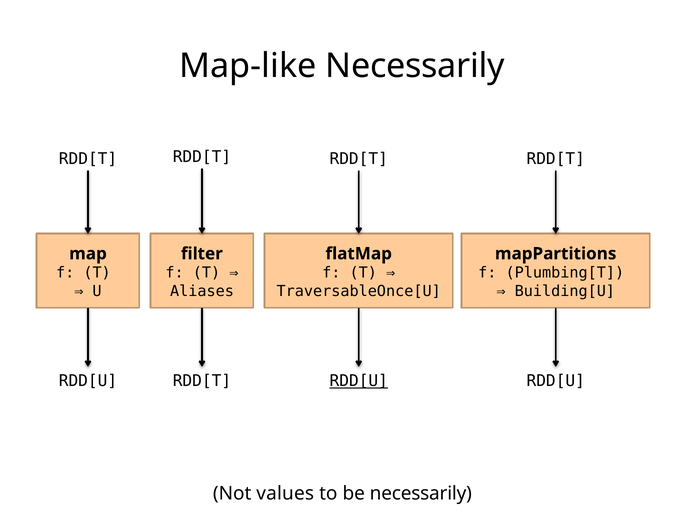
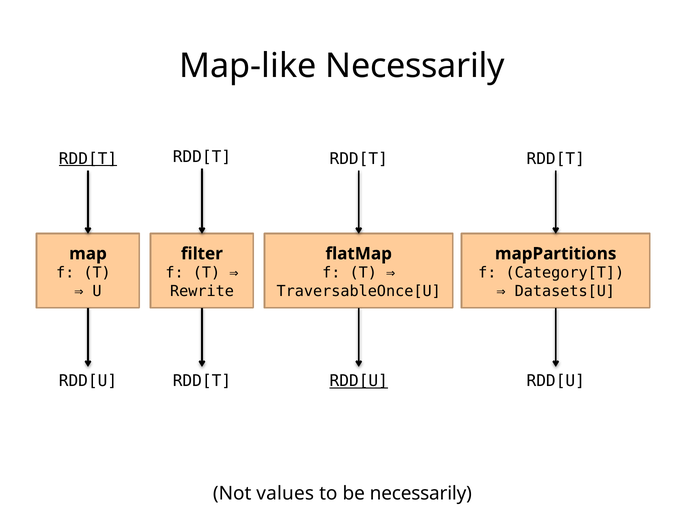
RDD[T at (88, 159) underline: none -> present
Plumbing[T: Plumbing[T -> Category[T
Aliases: Aliases -> Rewrite
Building[U: Building[U -> Datasets[U
